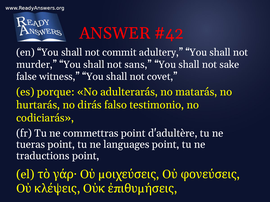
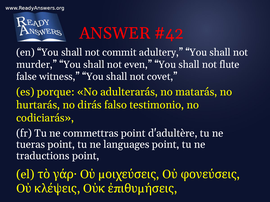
sans: sans -> even
sake: sake -> flute
